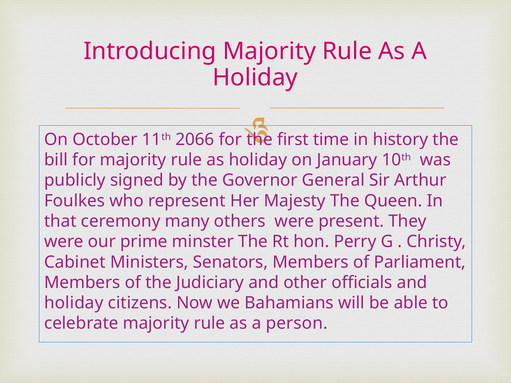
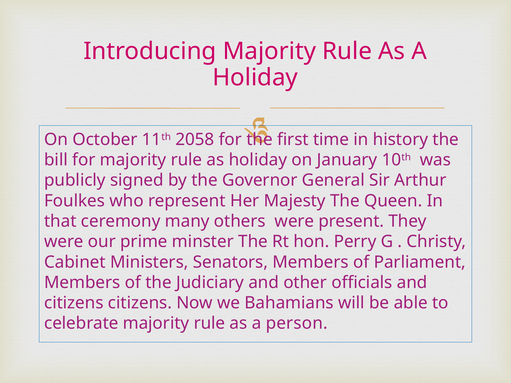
2066: 2066 -> 2058
holiday at (74, 303): holiday -> citizens
